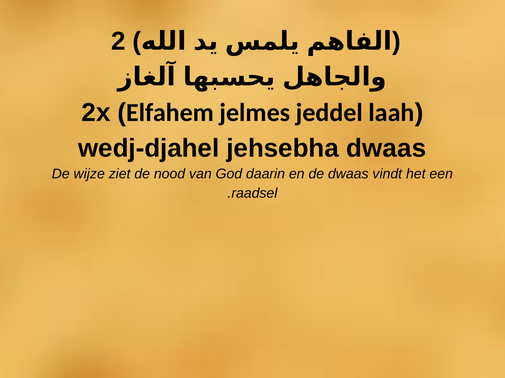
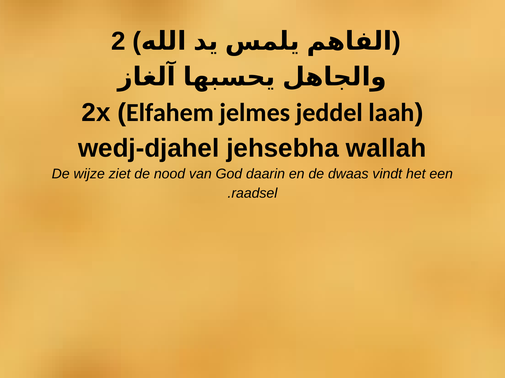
jehsebha dwaas: dwaas -> wallah
